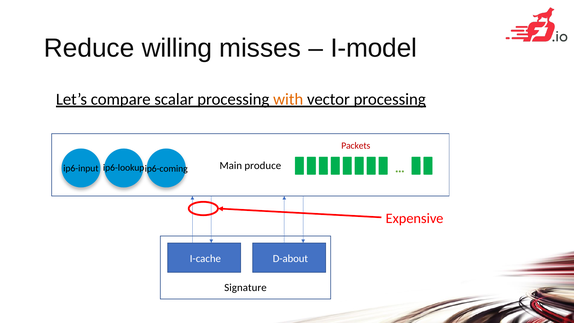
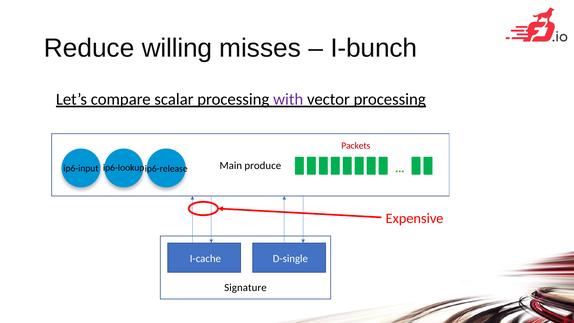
I-model: I-model -> I-bunch
with colour: orange -> purple
ip6-coming: ip6-coming -> ip6-release
D-about: D-about -> D-single
